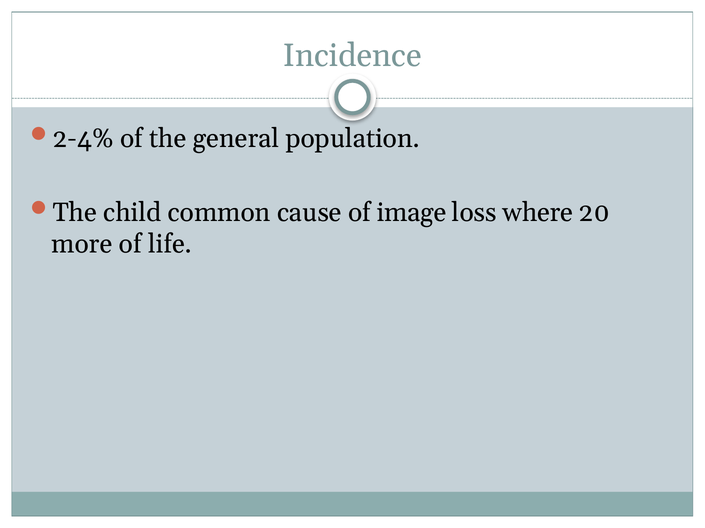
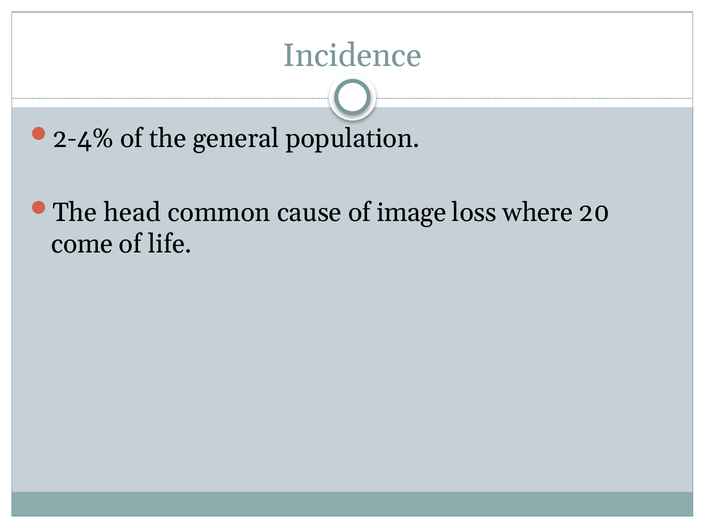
child: child -> head
more: more -> come
